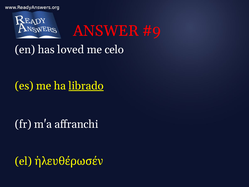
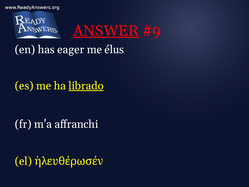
ANSWER underline: none -> present
loved: loved -> eager
celo: celo -> élus
